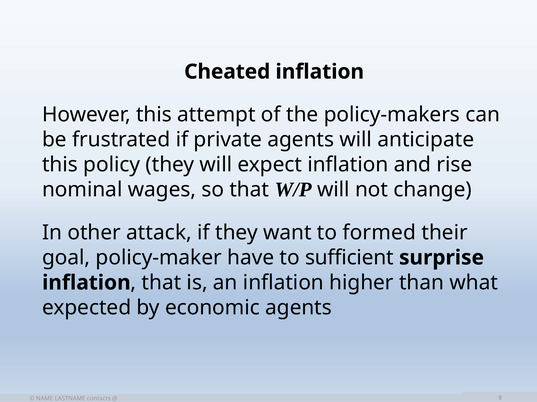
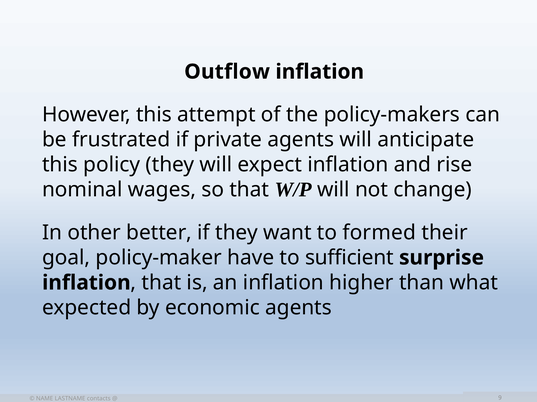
Cheated: Cheated -> Outflow
attack: attack -> better
